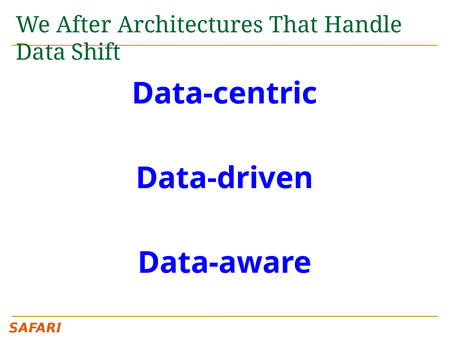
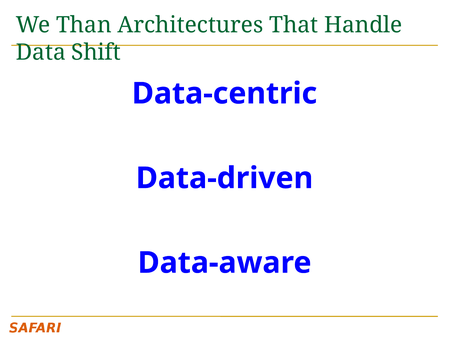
After: After -> Than
